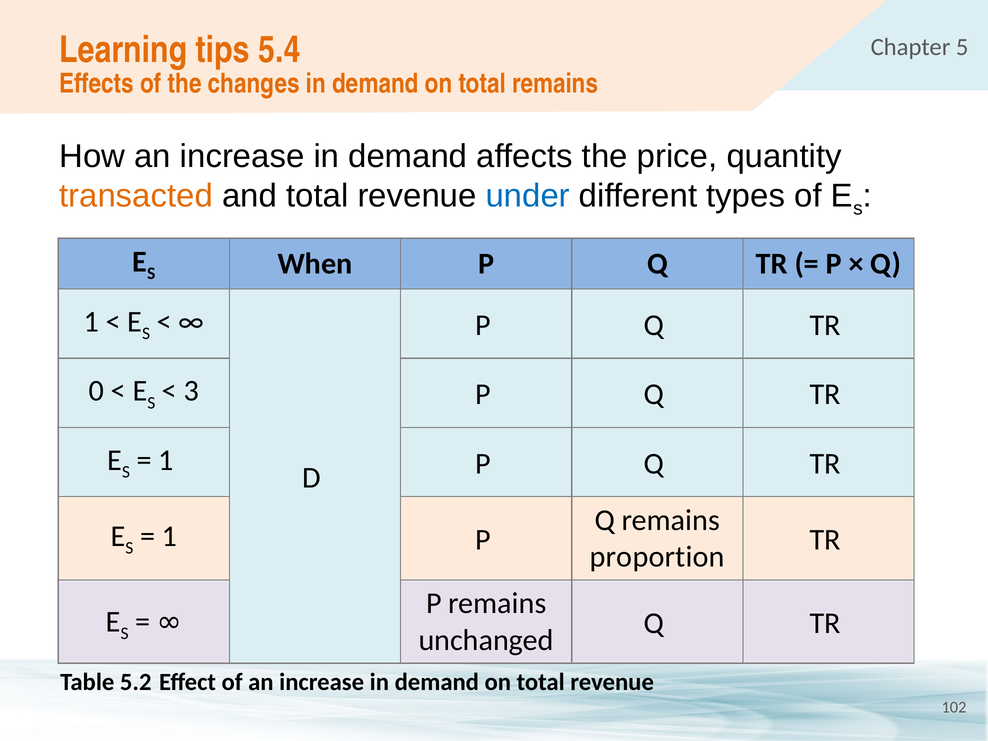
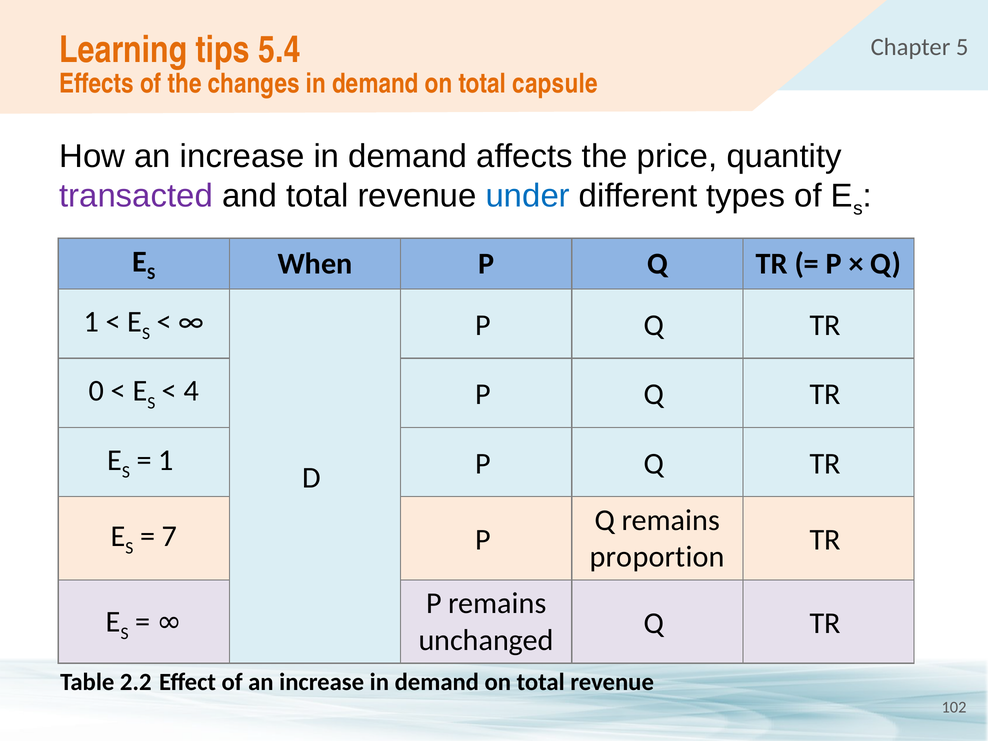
total remains: remains -> capsule
transacted colour: orange -> purple
3: 3 -> 4
1 at (169, 536): 1 -> 7
5.2: 5.2 -> 2.2
